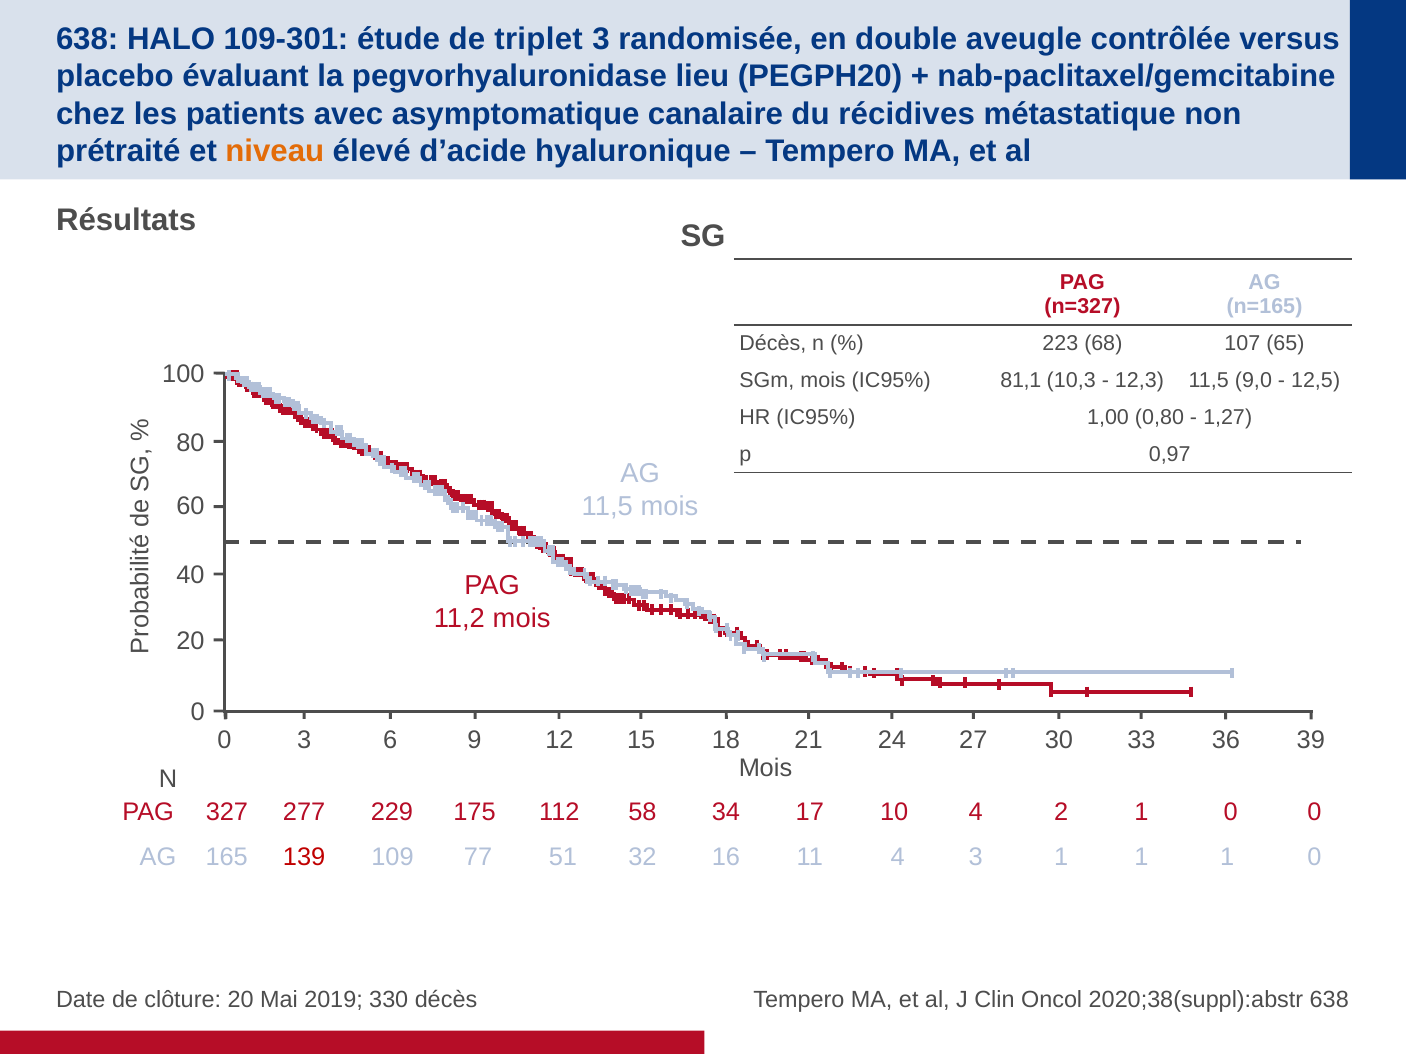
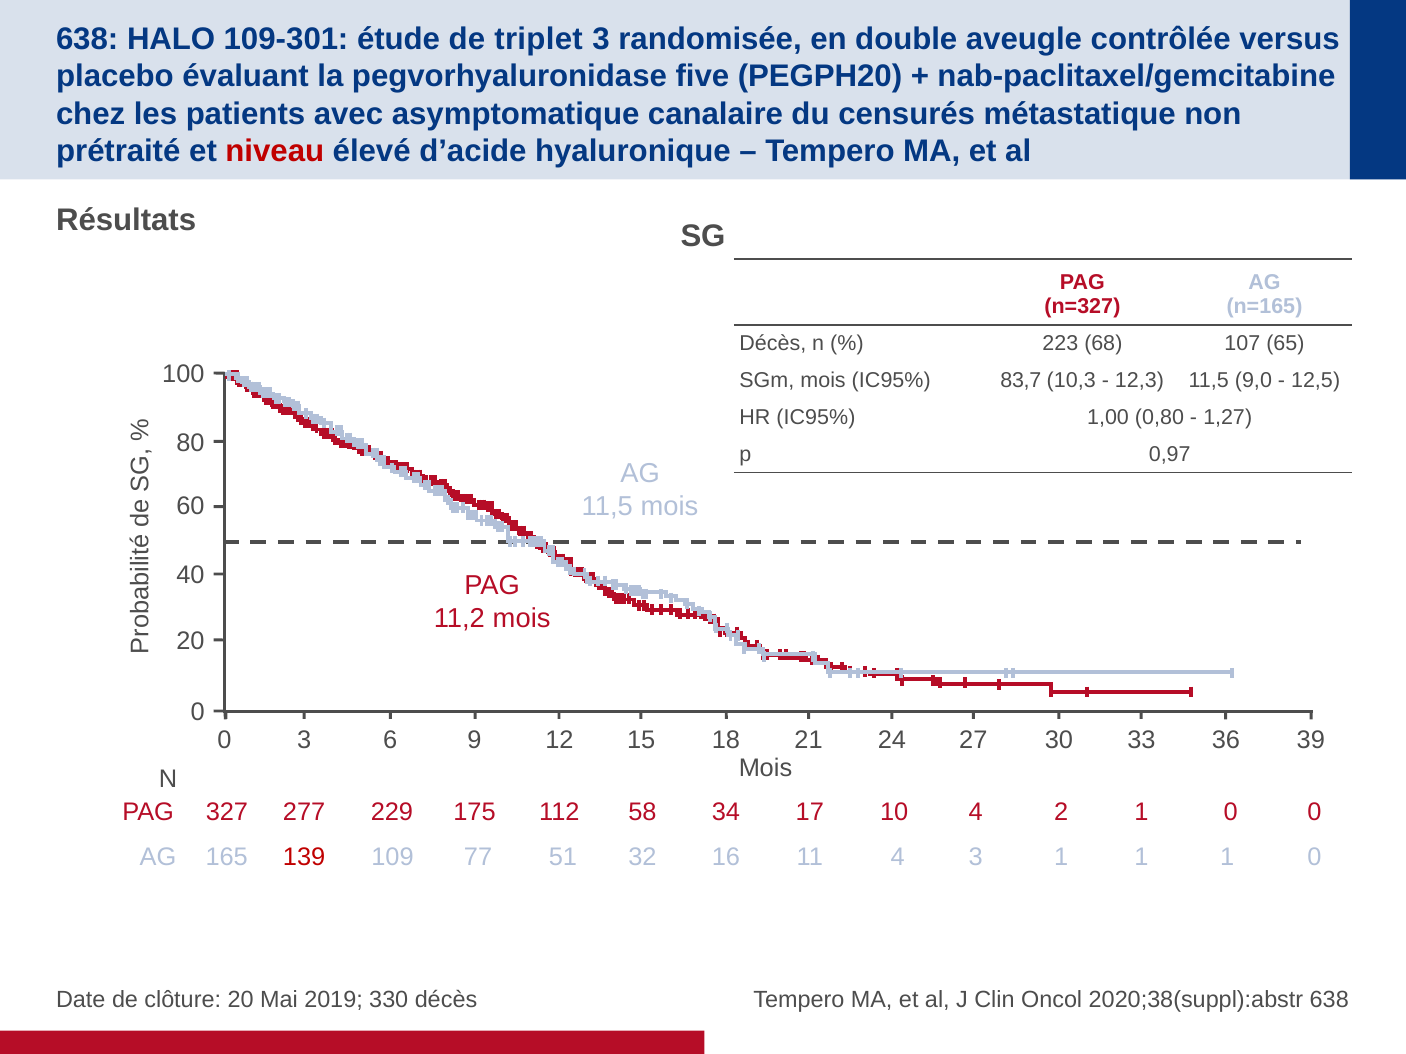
lieu: lieu -> five
récidives: récidives -> censurés
niveau colour: orange -> red
81,1: 81,1 -> 83,7
